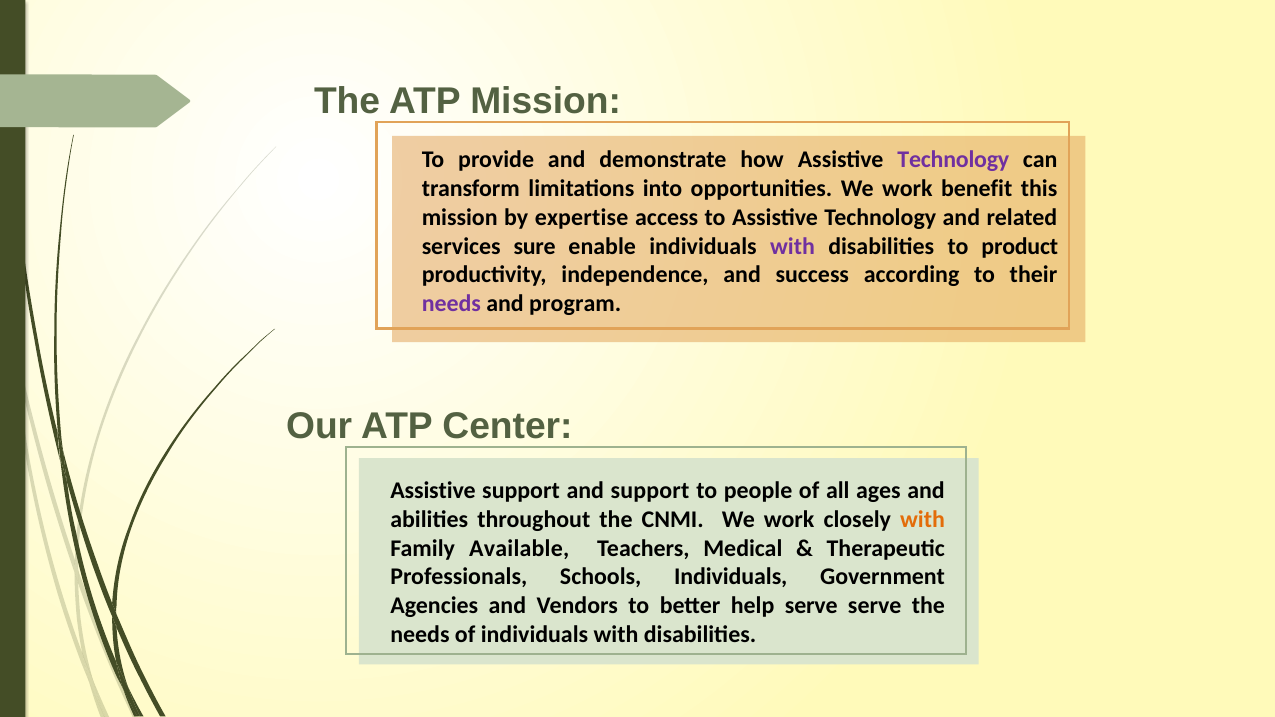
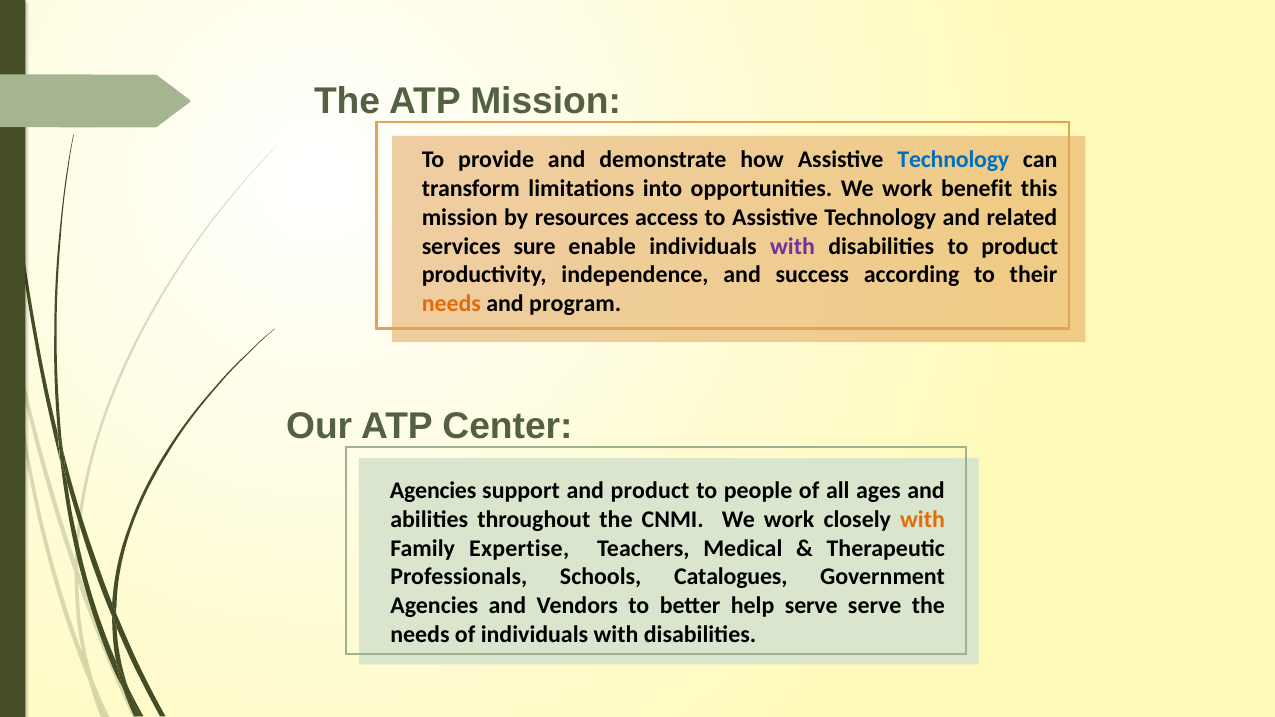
Technology at (953, 160) colour: purple -> blue
expertise: expertise -> resources
needs at (451, 304) colour: purple -> orange
Assistive at (433, 491): Assistive -> Agencies
and support: support -> product
Available: Available -> Expertise
Schools Individuals: Individuals -> Catalogues
